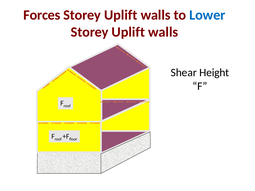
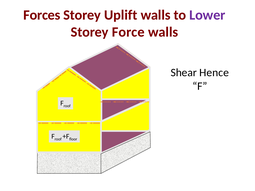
Lower colour: blue -> purple
Uplift at (128, 32): Uplift -> Force
Height: Height -> Hence
